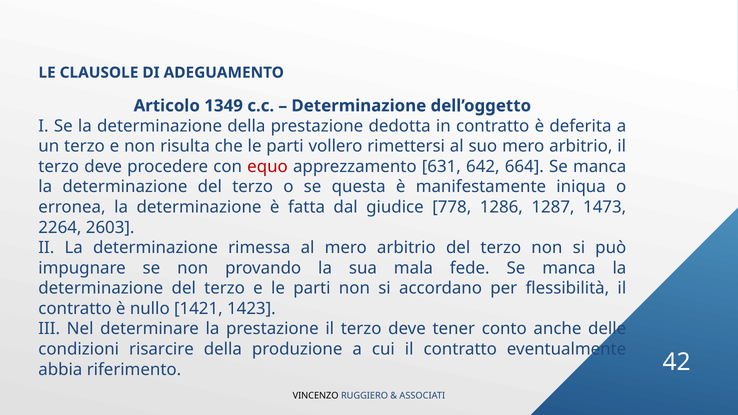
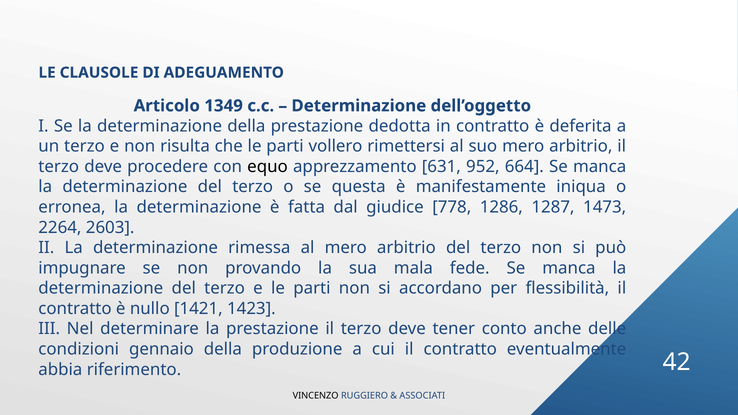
equo colour: red -> black
642: 642 -> 952
risarcire: risarcire -> gennaio
